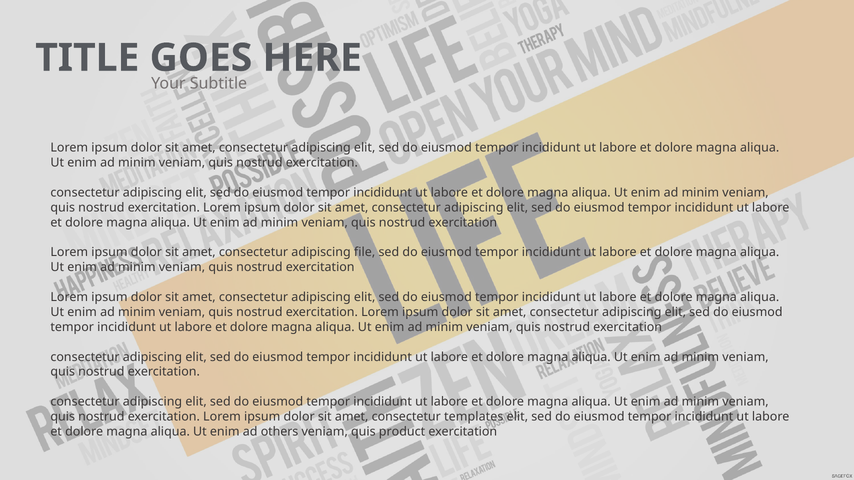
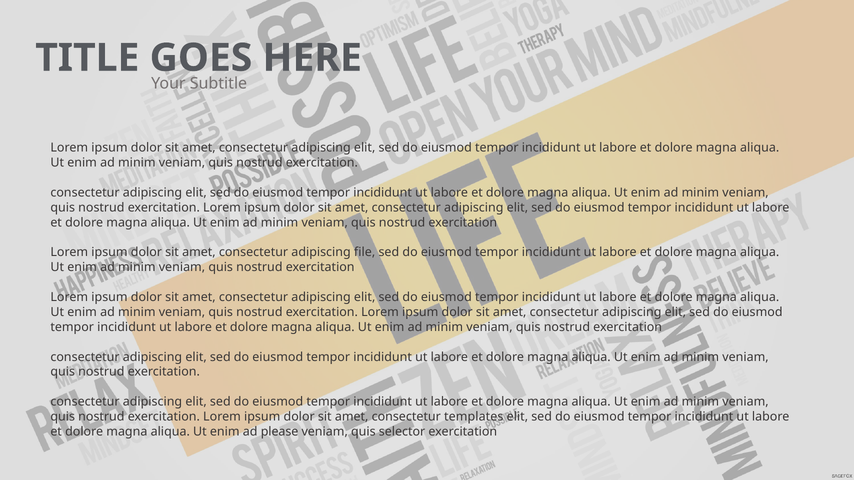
others: others -> please
product: product -> selector
